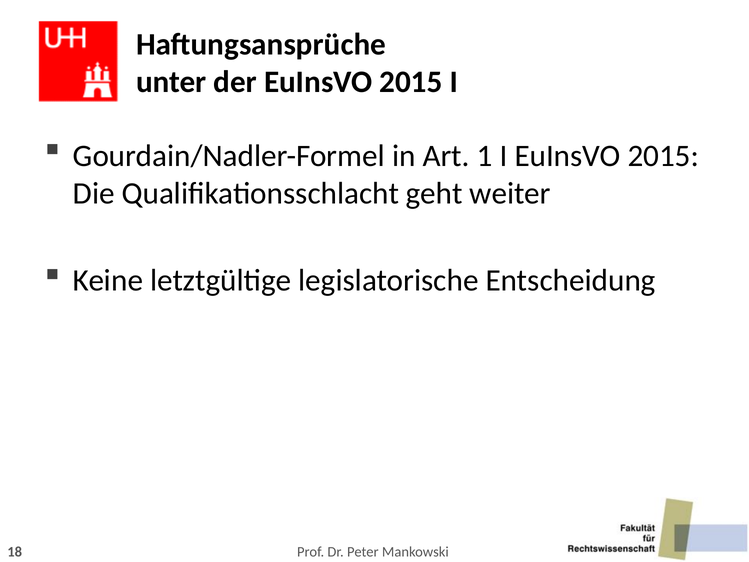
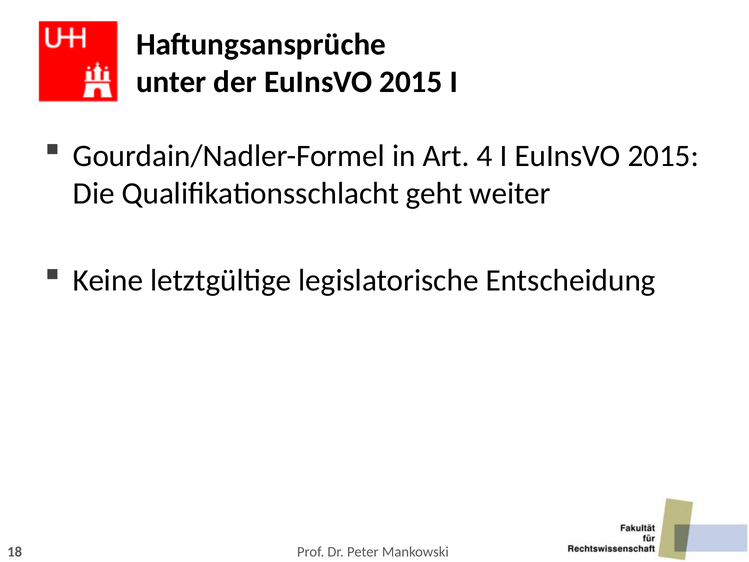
1: 1 -> 4
